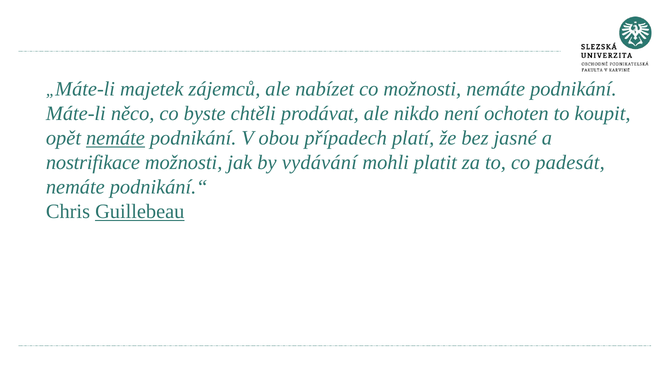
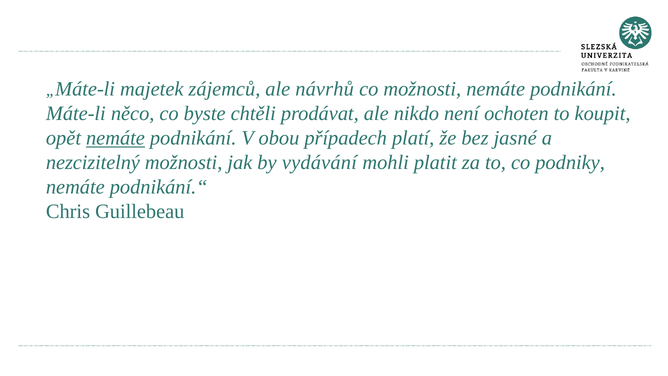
nabízet: nabízet -> návrhů
nostrifikace: nostrifikace -> nezcizitelný
padesát: padesát -> podniky
Guillebeau underline: present -> none
